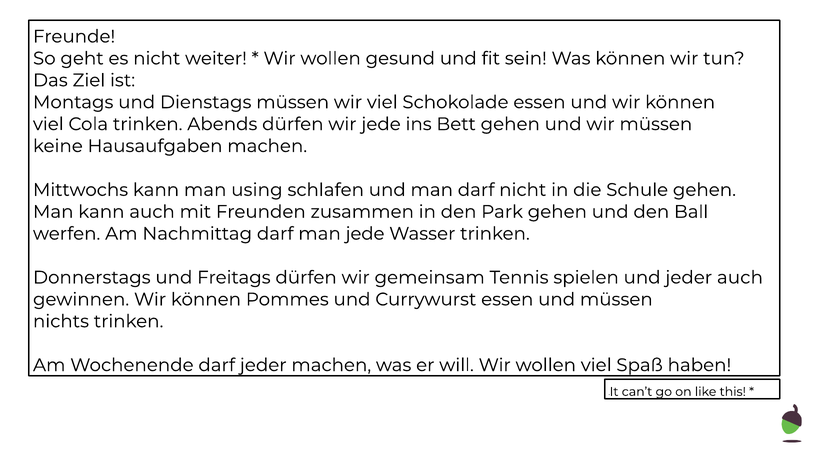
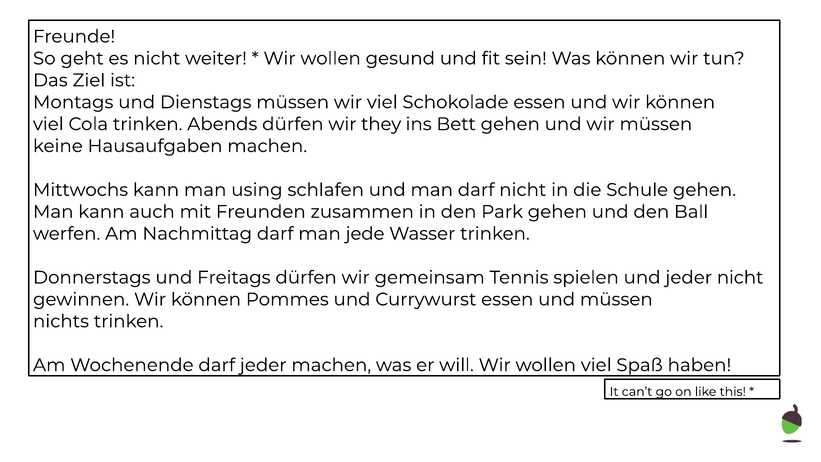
wir jede: jede -> they
jeder auch: auch -> nicht
